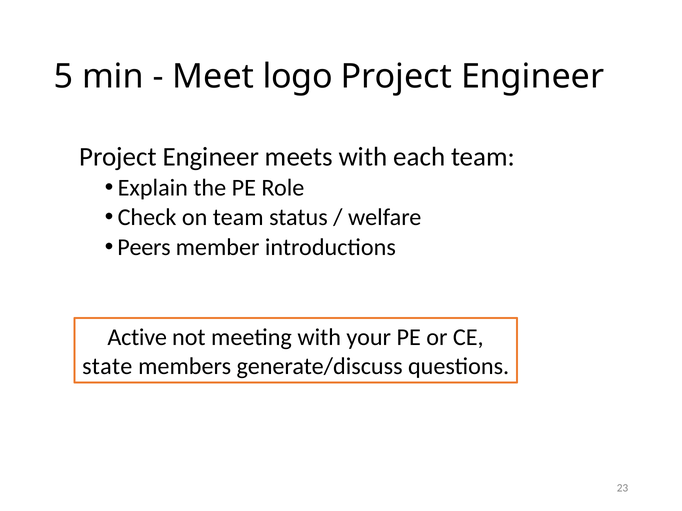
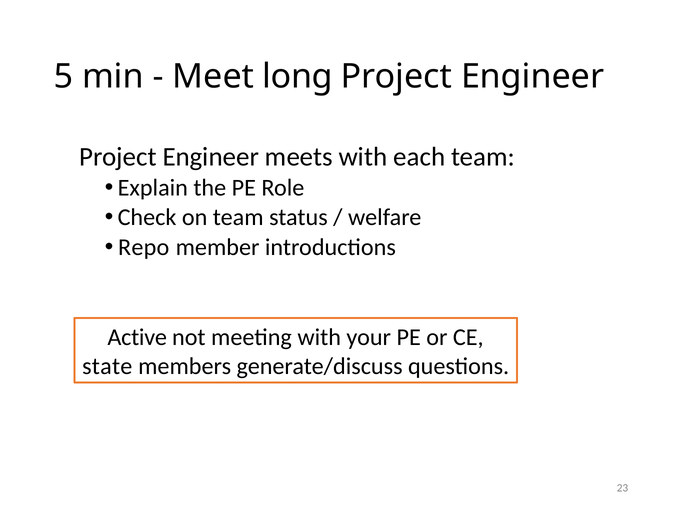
logo: logo -> long
Peers: Peers -> Repo
